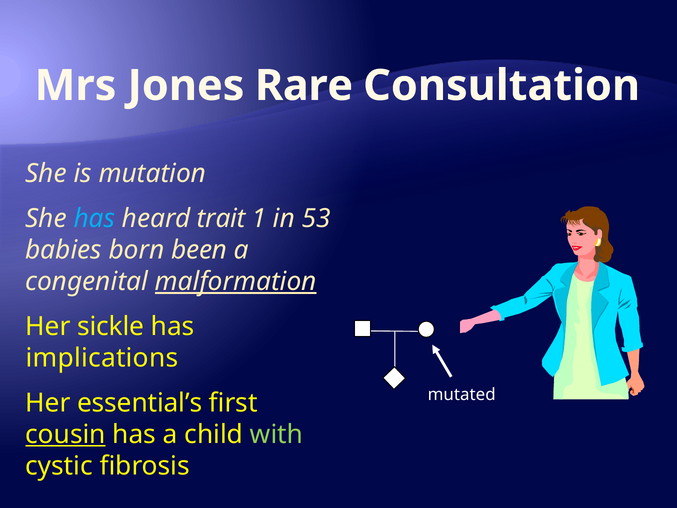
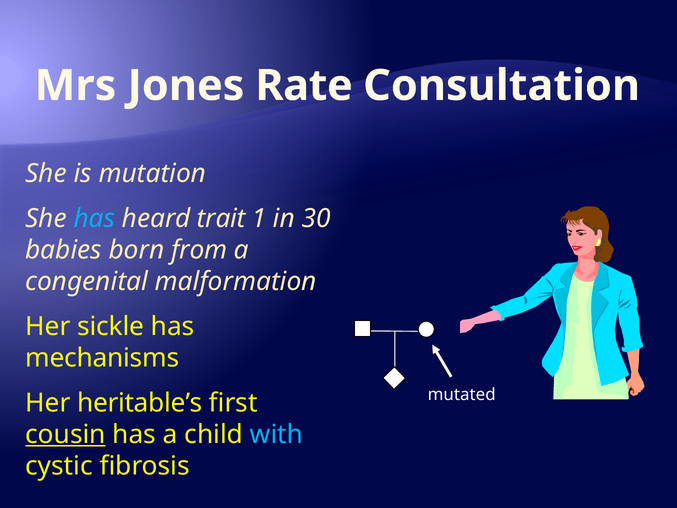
Rare: Rare -> Rate
53: 53 -> 30
been: been -> from
malformation underline: present -> none
implications: implications -> mechanisms
essential’s: essential’s -> heritable’s
with colour: light green -> light blue
